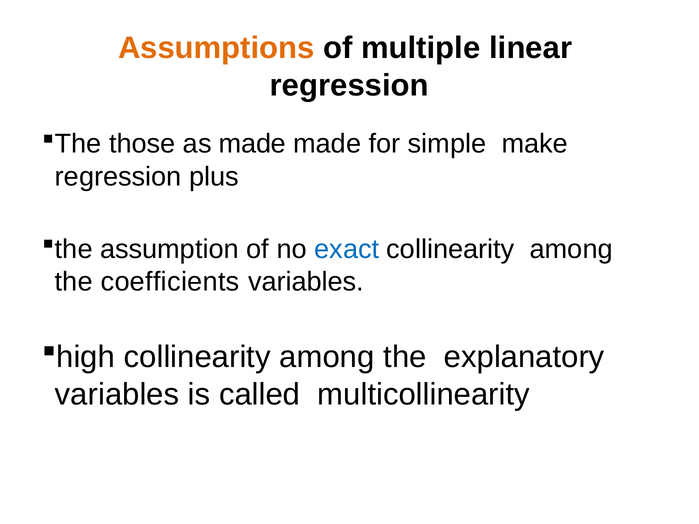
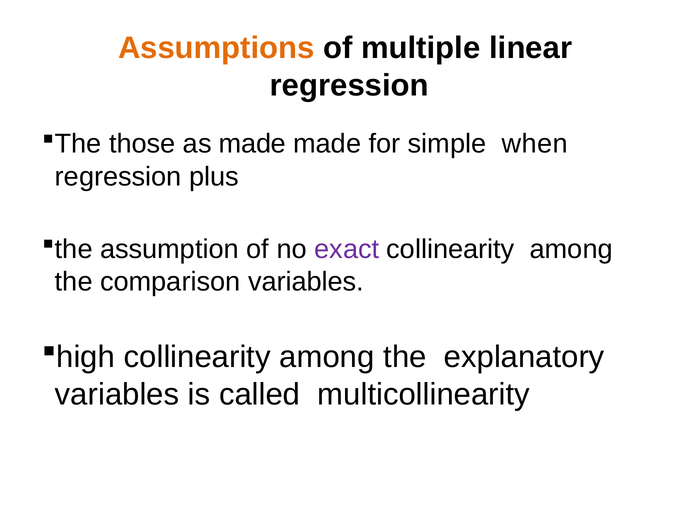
make: make -> when
exact colour: blue -> purple
coefficients: coefficients -> comparison
